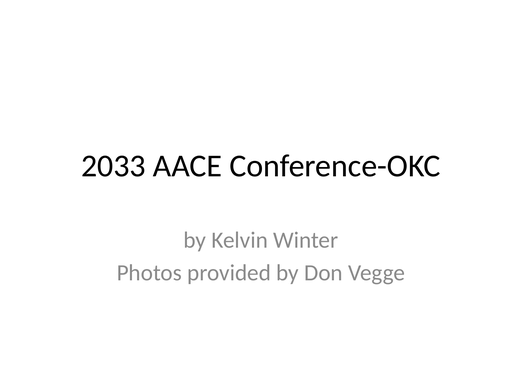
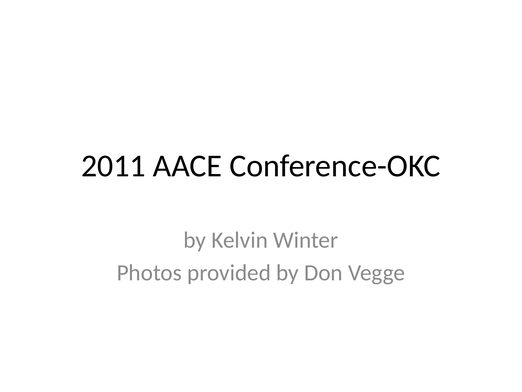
2033: 2033 -> 2011
